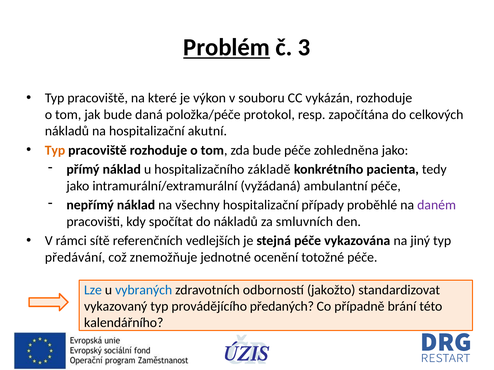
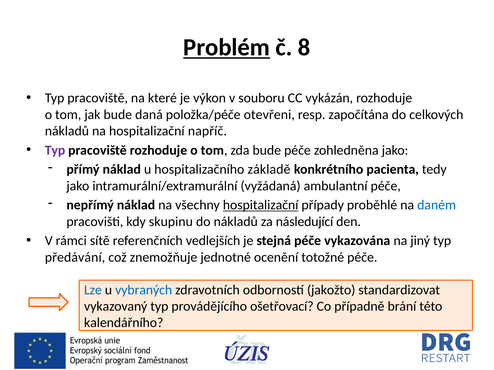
3: 3 -> 8
protokol: protokol -> otevřeni
akutní: akutní -> napříč
Typ at (55, 150) colour: orange -> purple
hospitalizační at (261, 205) underline: none -> present
daném colour: purple -> blue
spočítat: spočítat -> skupinu
smluvních: smluvních -> následující
předaných: předaných -> ošetřovací
